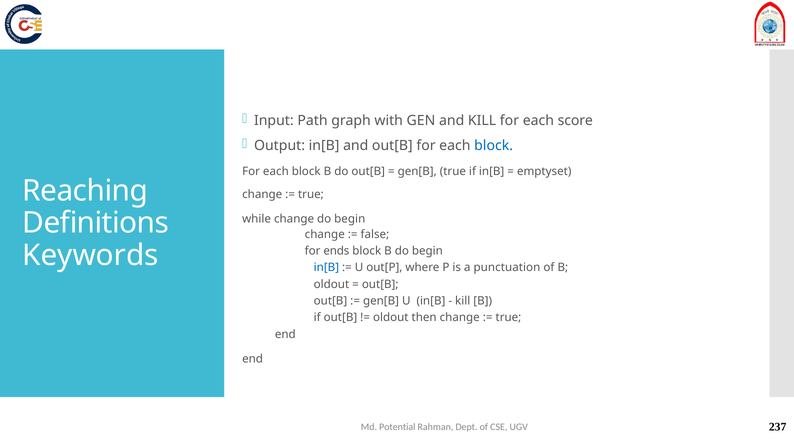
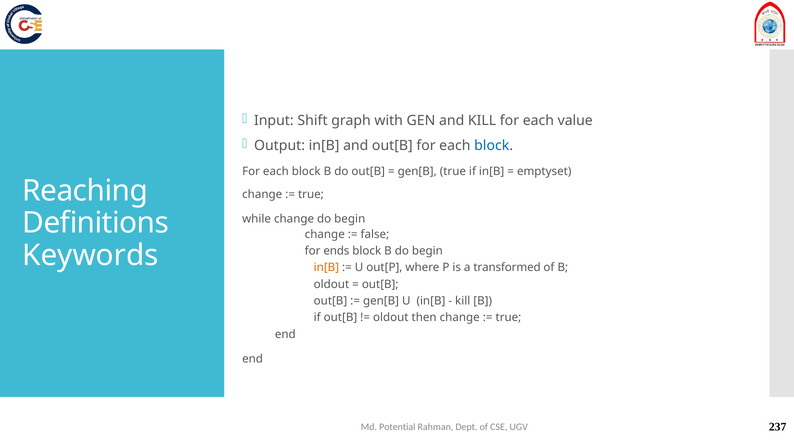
Path: Path -> Shift
score: score -> value
in[B at (326, 267) colour: blue -> orange
punctuation: punctuation -> transformed
